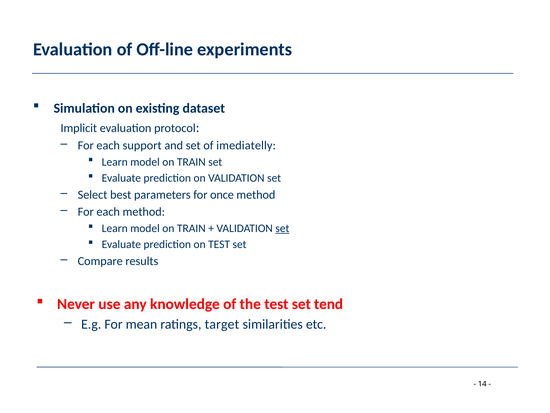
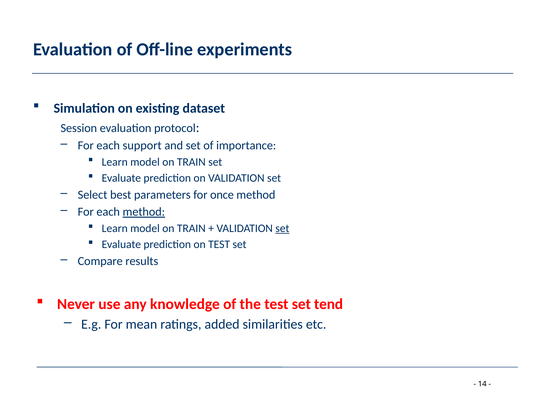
Implicit: Implicit -> Session
imediatelly: imediatelly -> importance
method at (144, 212) underline: none -> present
target: target -> added
